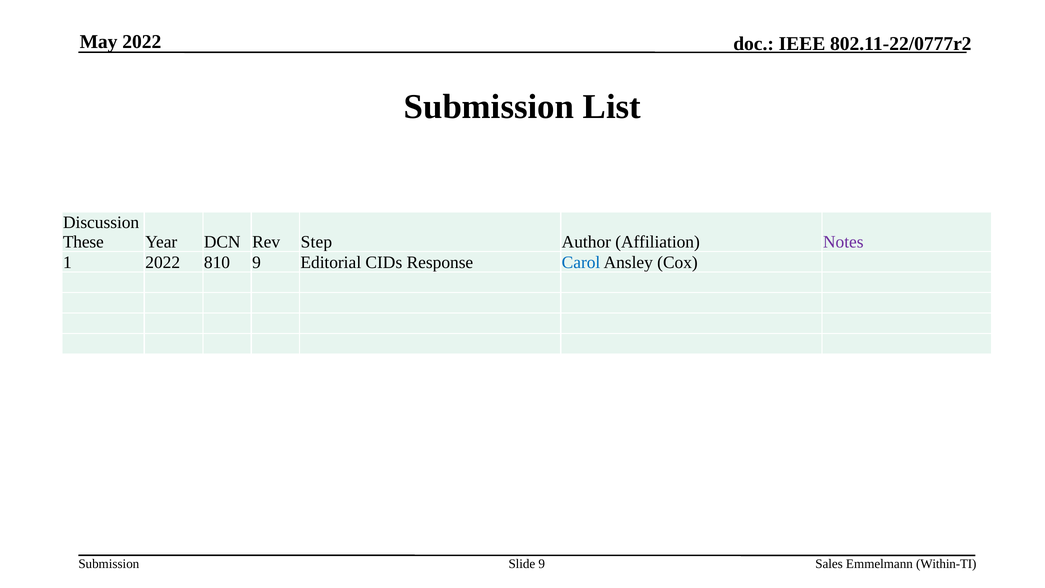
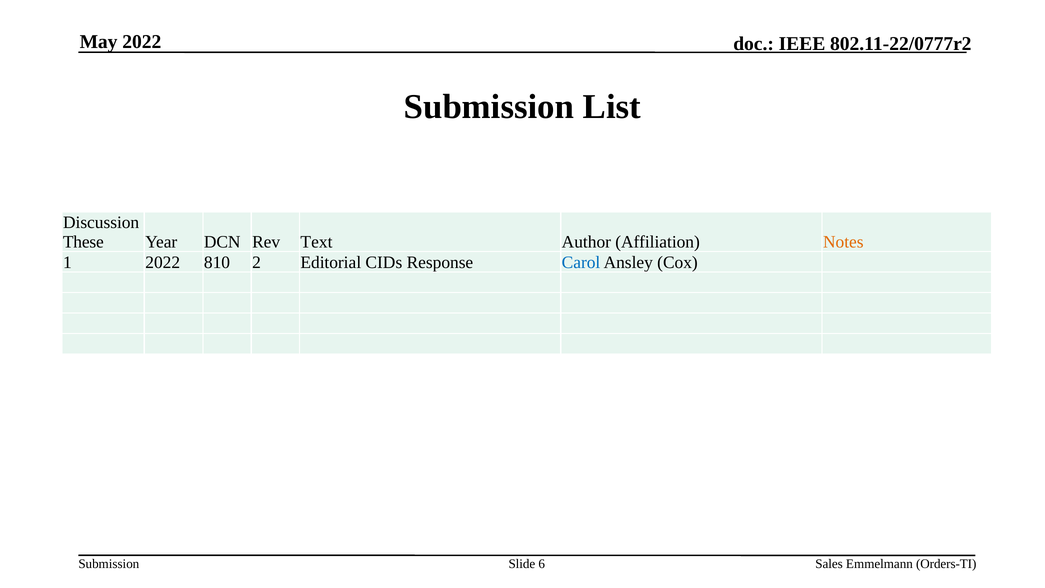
Step: Step -> Text
Notes colour: purple -> orange
810 9: 9 -> 2
Slide 9: 9 -> 6
Within-TI: Within-TI -> Orders-TI
